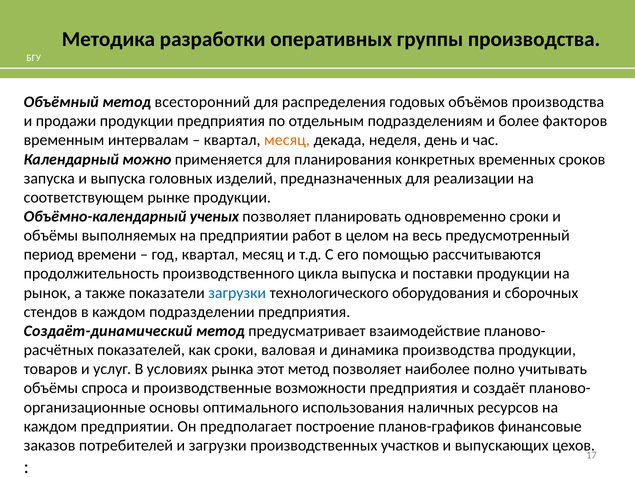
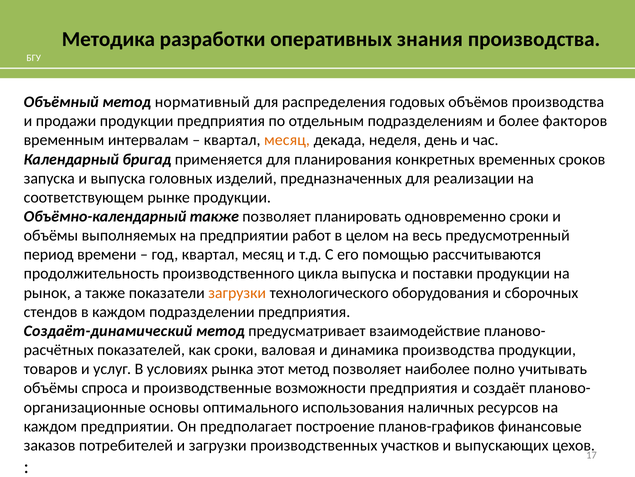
группы: группы -> знания
всесторонний: всесторонний -> нормативный
можно: можно -> бригад
Объёмно-календарный ученых: ученых -> также
загрузки at (237, 292) colour: blue -> orange
